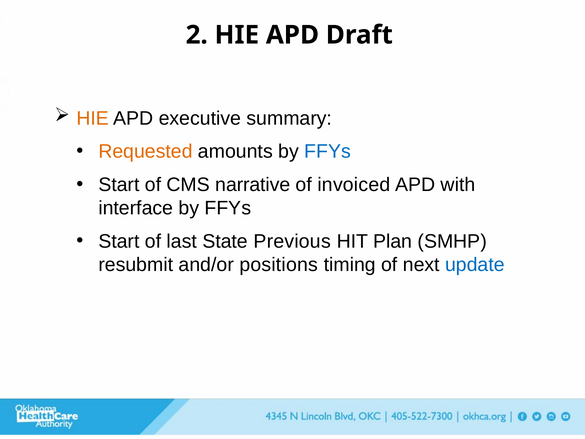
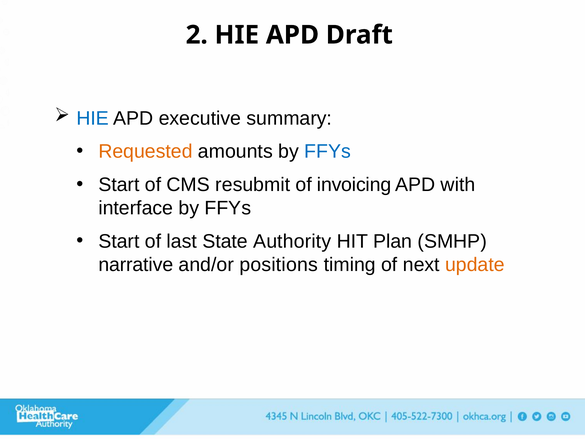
HIE at (93, 118) colour: orange -> blue
narrative: narrative -> resubmit
invoiced: invoiced -> invoicing
Previous: Previous -> Authority
resubmit: resubmit -> narrative
update colour: blue -> orange
